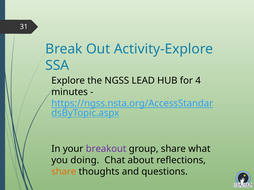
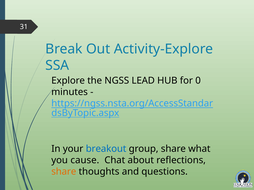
4: 4 -> 0
breakout colour: purple -> blue
doing: doing -> cause
